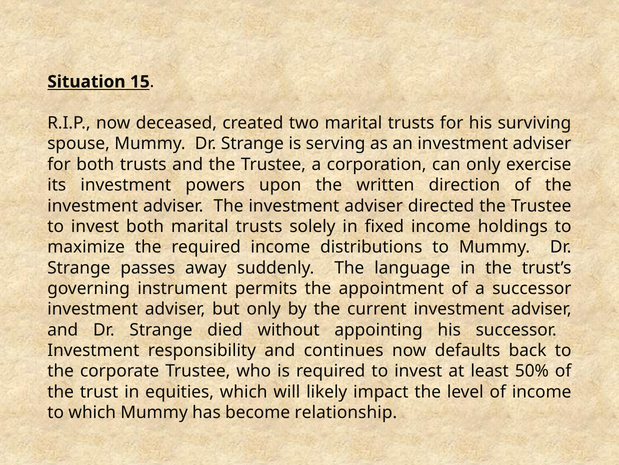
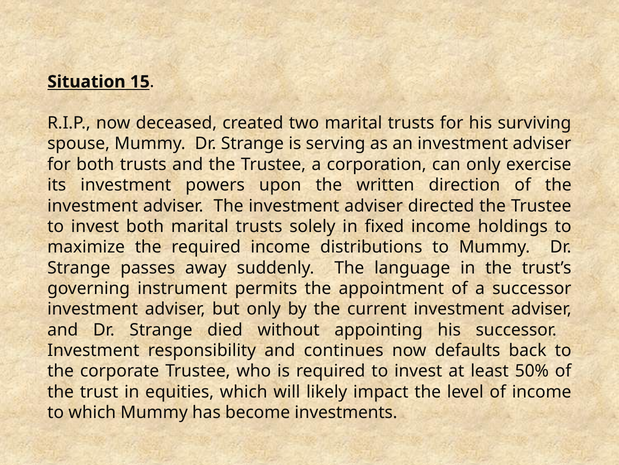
relationship: relationship -> investments
